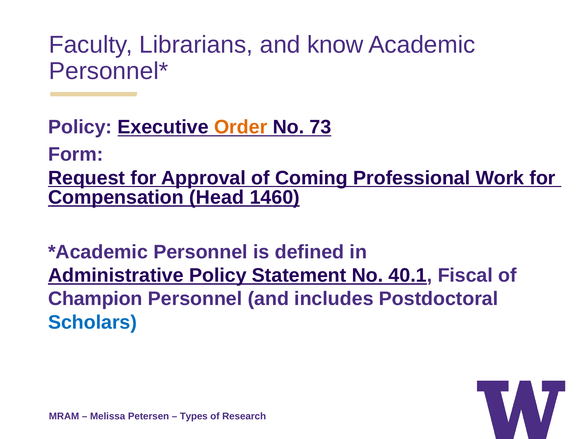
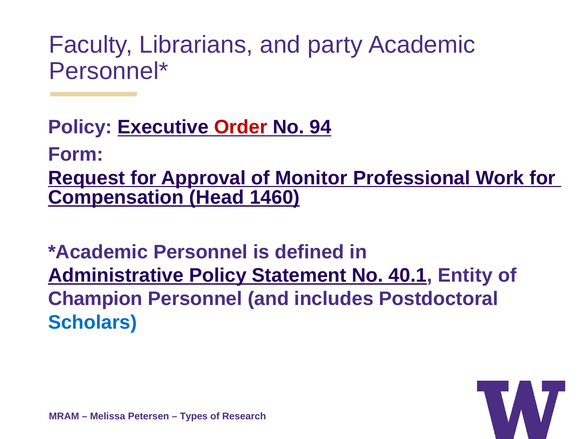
know: know -> party
Order colour: orange -> red
73: 73 -> 94
Coming: Coming -> Monitor
Fiscal: Fiscal -> Entity
